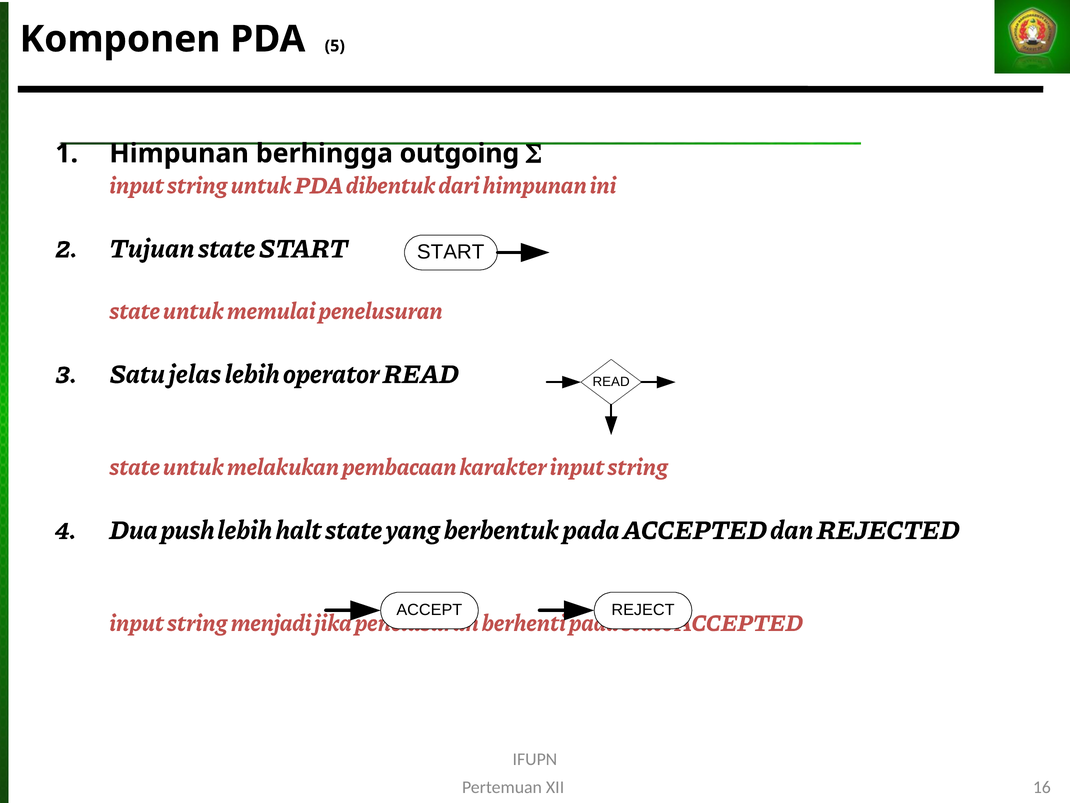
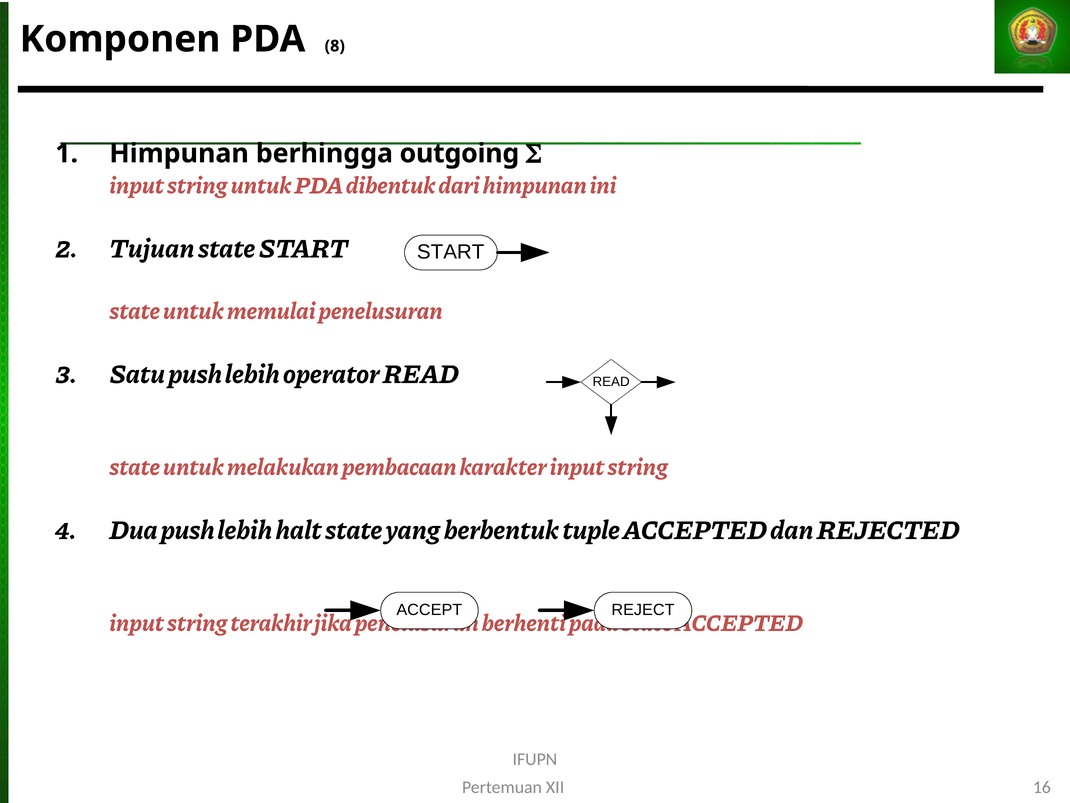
5: 5 -> 8
Satu jelas: jelas -> push
berbentuk pada: pada -> tuple
menjadi: menjadi -> terakhir
